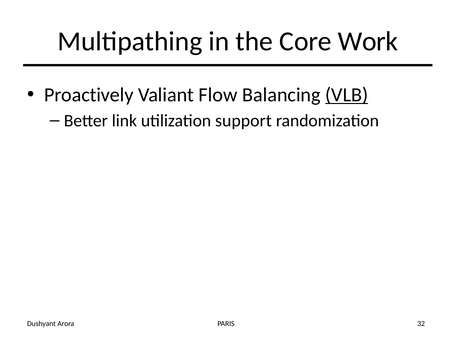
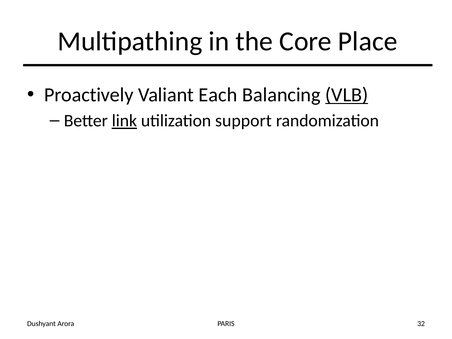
Work: Work -> Place
Flow: Flow -> Each
link underline: none -> present
